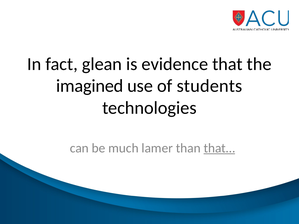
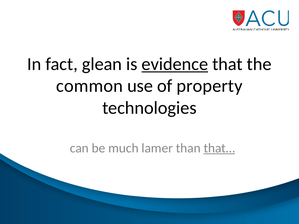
evidence underline: none -> present
imagined: imagined -> common
students: students -> property
